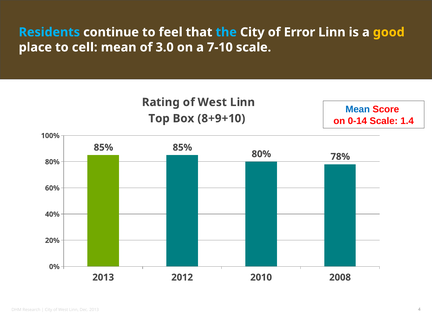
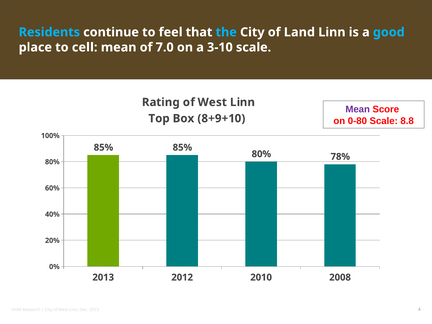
Error: Error -> Land
good colour: yellow -> light blue
3.0: 3.0 -> 7.0
7-10: 7-10 -> 3-10
Mean at (358, 109) colour: blue -> purple
0-14: 0-14 -> 0-80
1.4: 1.4 -> 8.8
